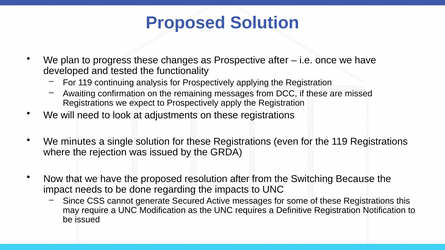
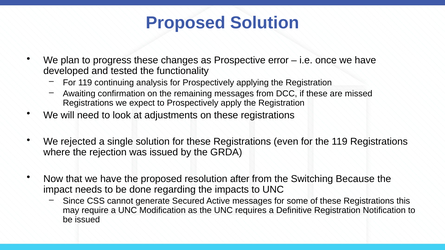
Prospective after: after -> error
minutes: minutes -> rejected
